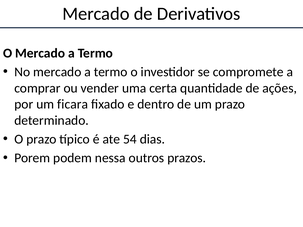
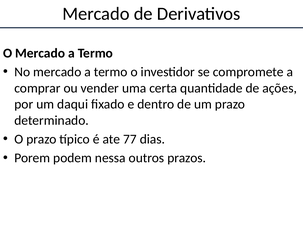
ficara: ficara -> daqui
54: 54 -> 77
